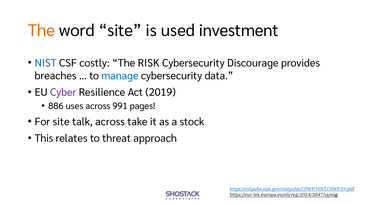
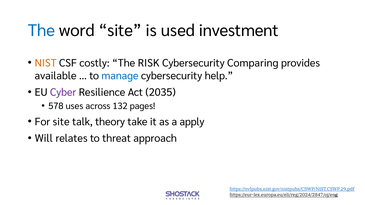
The at (41, 31) colour: orange -> blue
NIST colour: blue -> orange
Discourage: Discourage -> Comparing
breaches: breaches -> available
data: data -> help
2019: 2019 -> 2035
886: 886 -> 578
991: 991 -> 132
talk across: across -> theory
stock: stock -> apply
This: This -> Will
